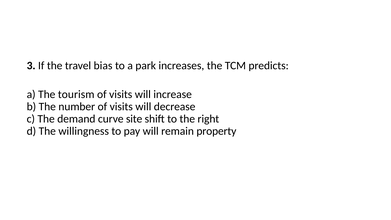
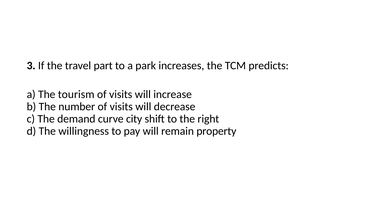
bias: bias -> part
site: site -> city
